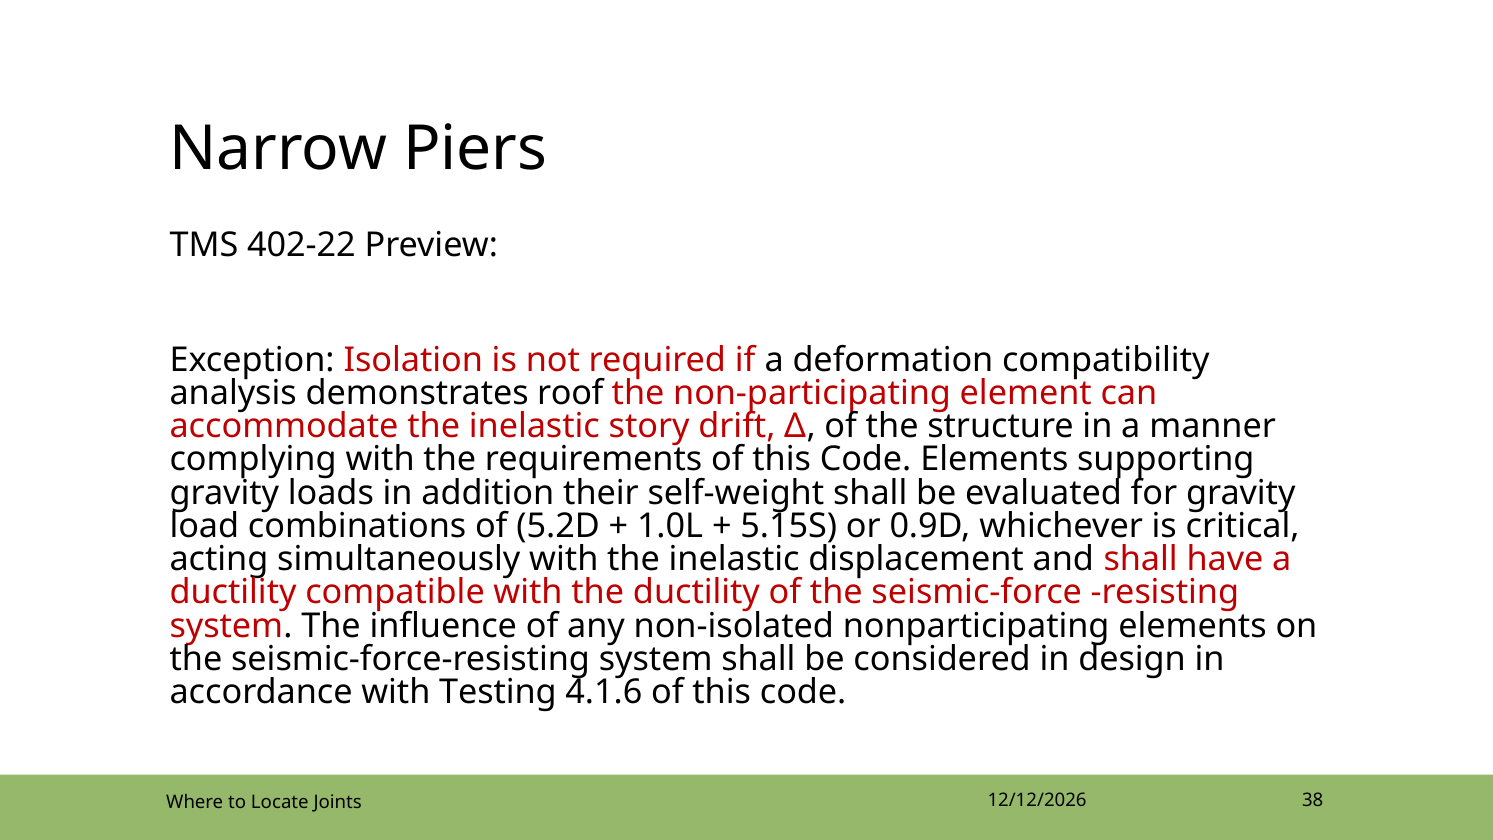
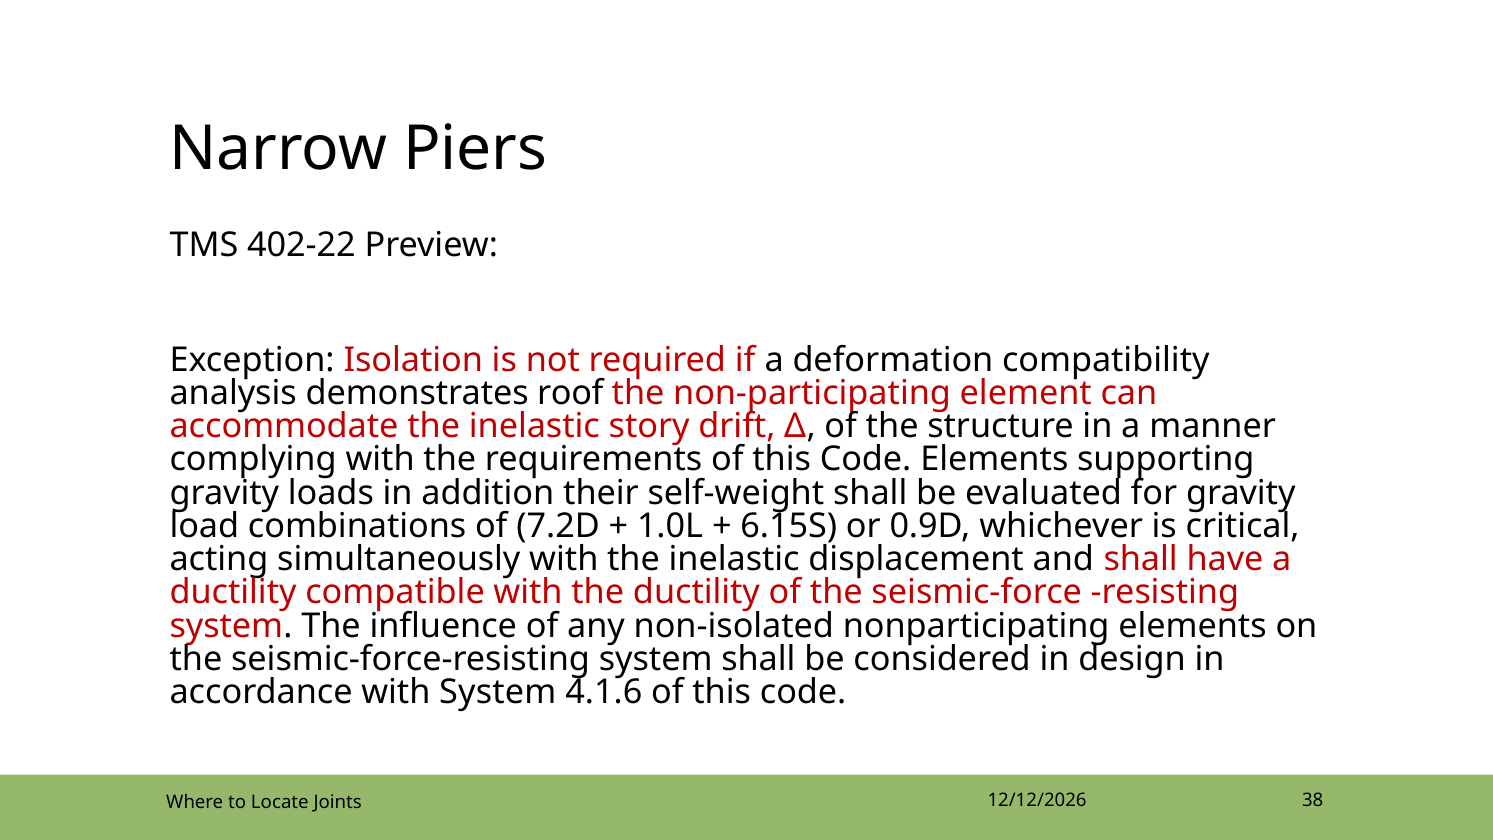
5.2D: 5.2D -> 7.2D
5.15S: 5.15S -> 6.15S
with Testing: Testing -> System
